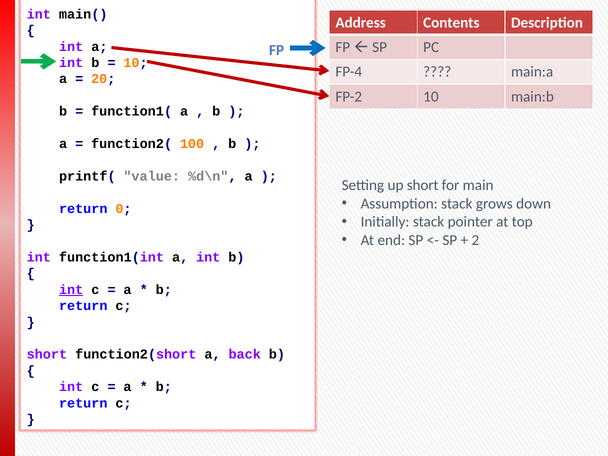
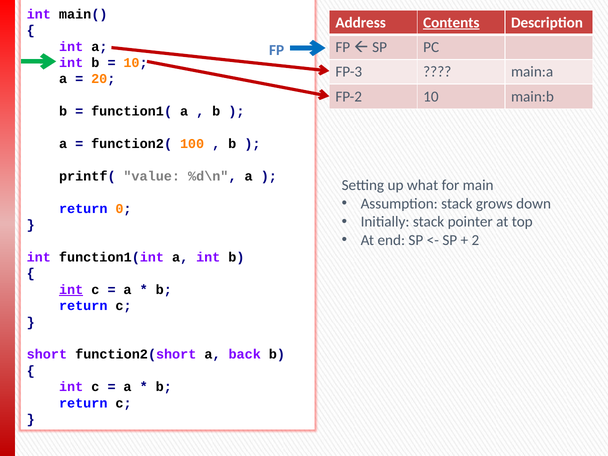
Contents underline: none -> present
FP-4: FP-4 -> FP-3
up short: short -> what
